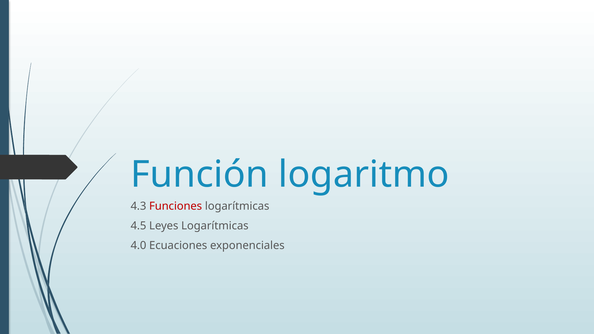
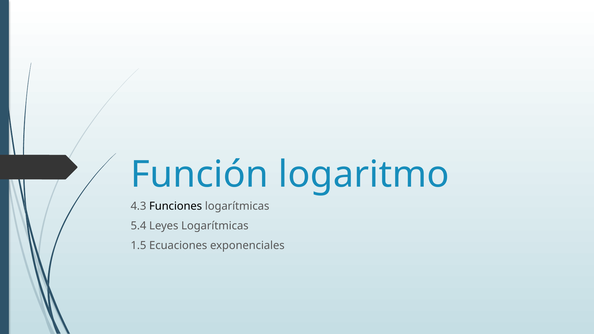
Funciones colour: red -> black
4.5: 4.5 -> 5.4
4.0: 4.0 -> 1.5
